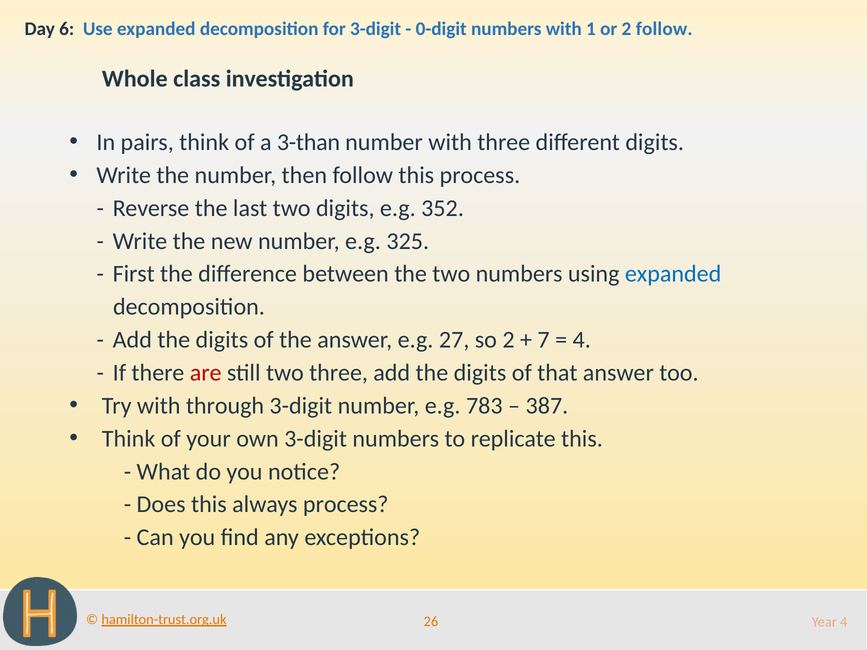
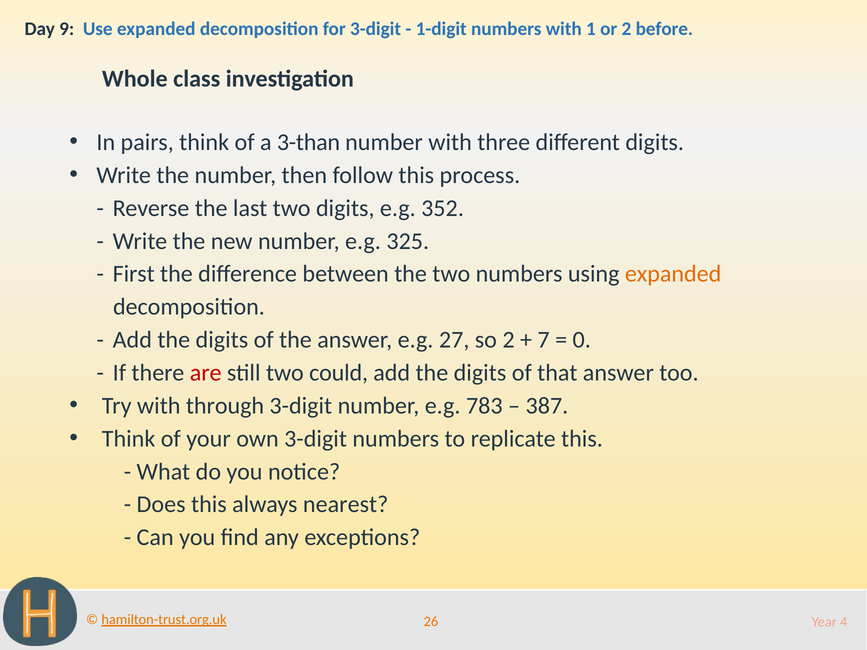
6: 6 -> 9
0-digit: 0-digit -> 1-digit
2 follow: follow -> before
expanded at (673, 274) colour: blue -> orange
4 at (582, 340): 4 -> 0
two three: three -> could
always process: process -> nearest
